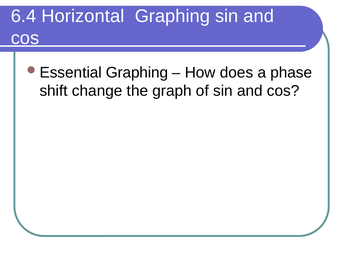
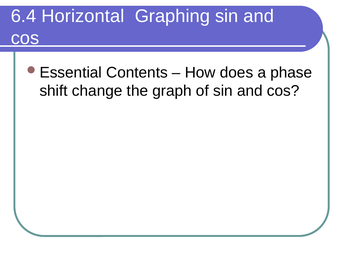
Graphing at (137, 73): Graphing -> Contents
